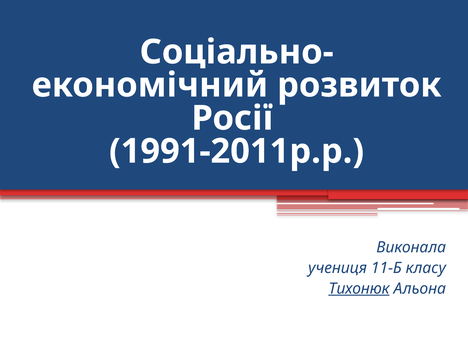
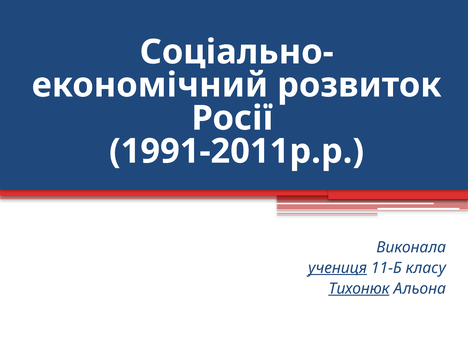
учениця underline: none -> present
